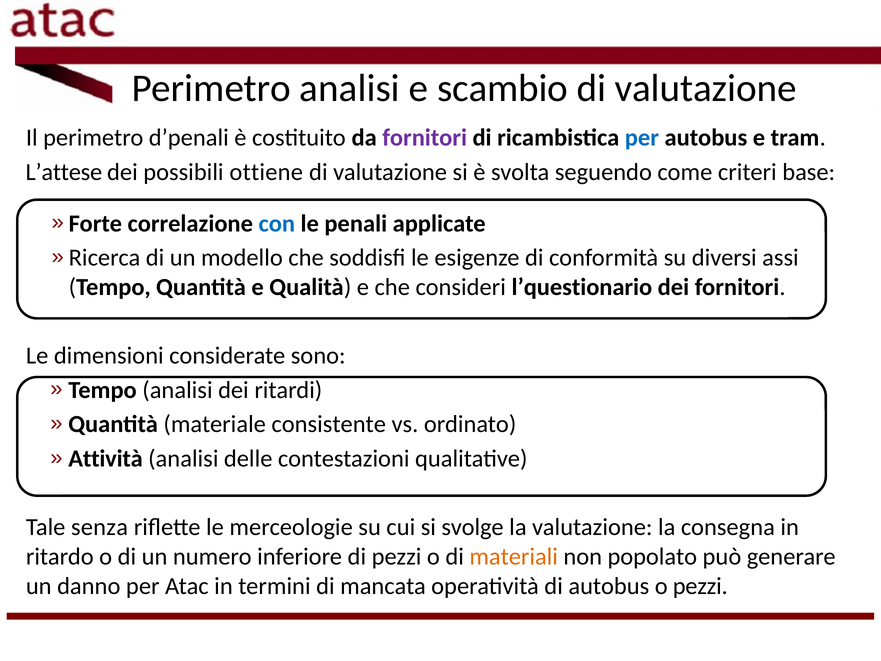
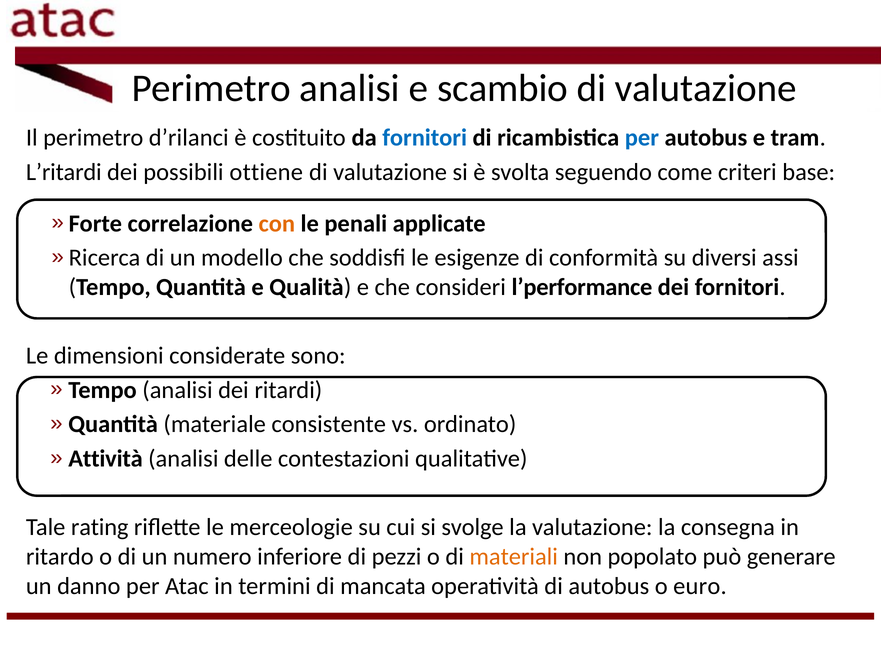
d’penali: d’penali -> d’rilanci
fornitori at (425, 138) colour: purple -> blue
L’attese: L’attese -> L’ritardi
con colour: blue -> orange
l’questionario: l’questionario -> l’performance
senza: senza -> rating
o pezzi: pezzi -> euro
